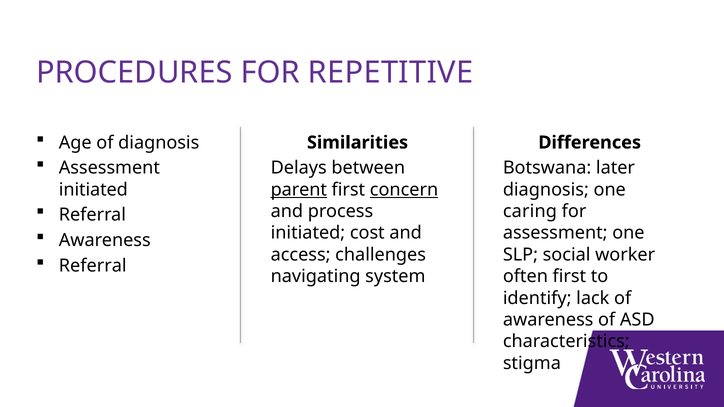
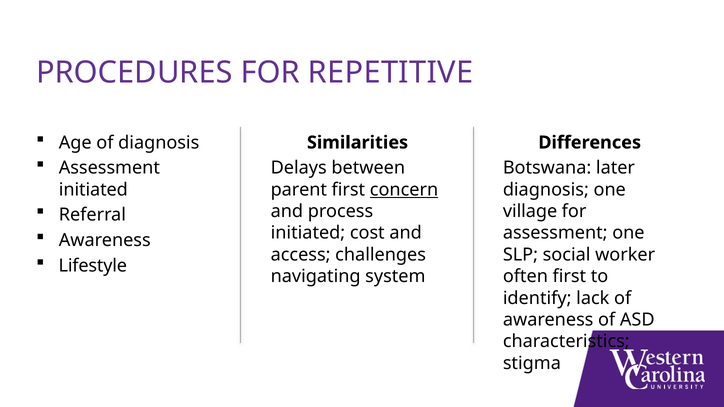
parent underline: present -> none
caring: caring -> village
Referral at (93, 266): Referral -> Lifestyle
